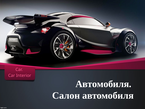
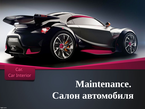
Автомобиля at (103, 84): Автомобиля -> Maintenance
